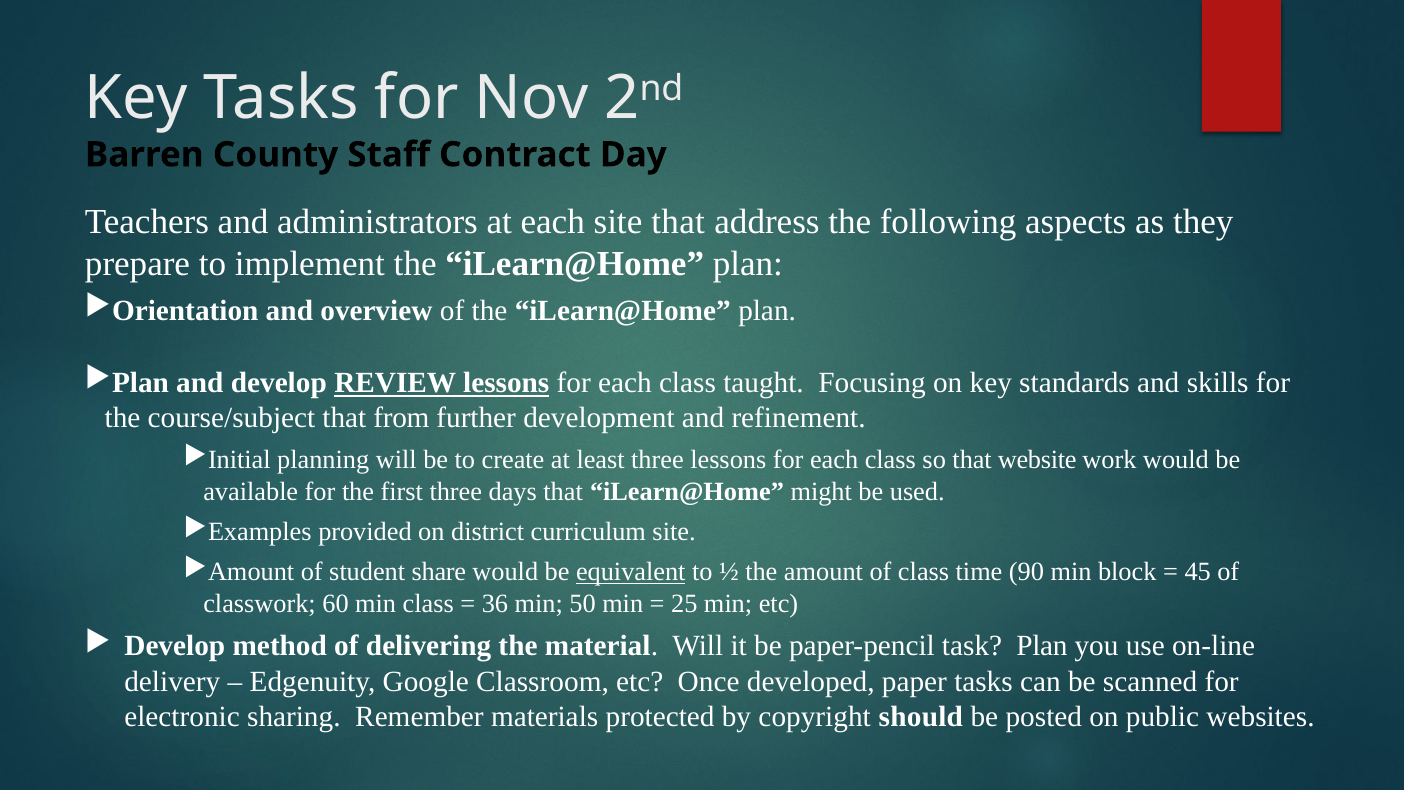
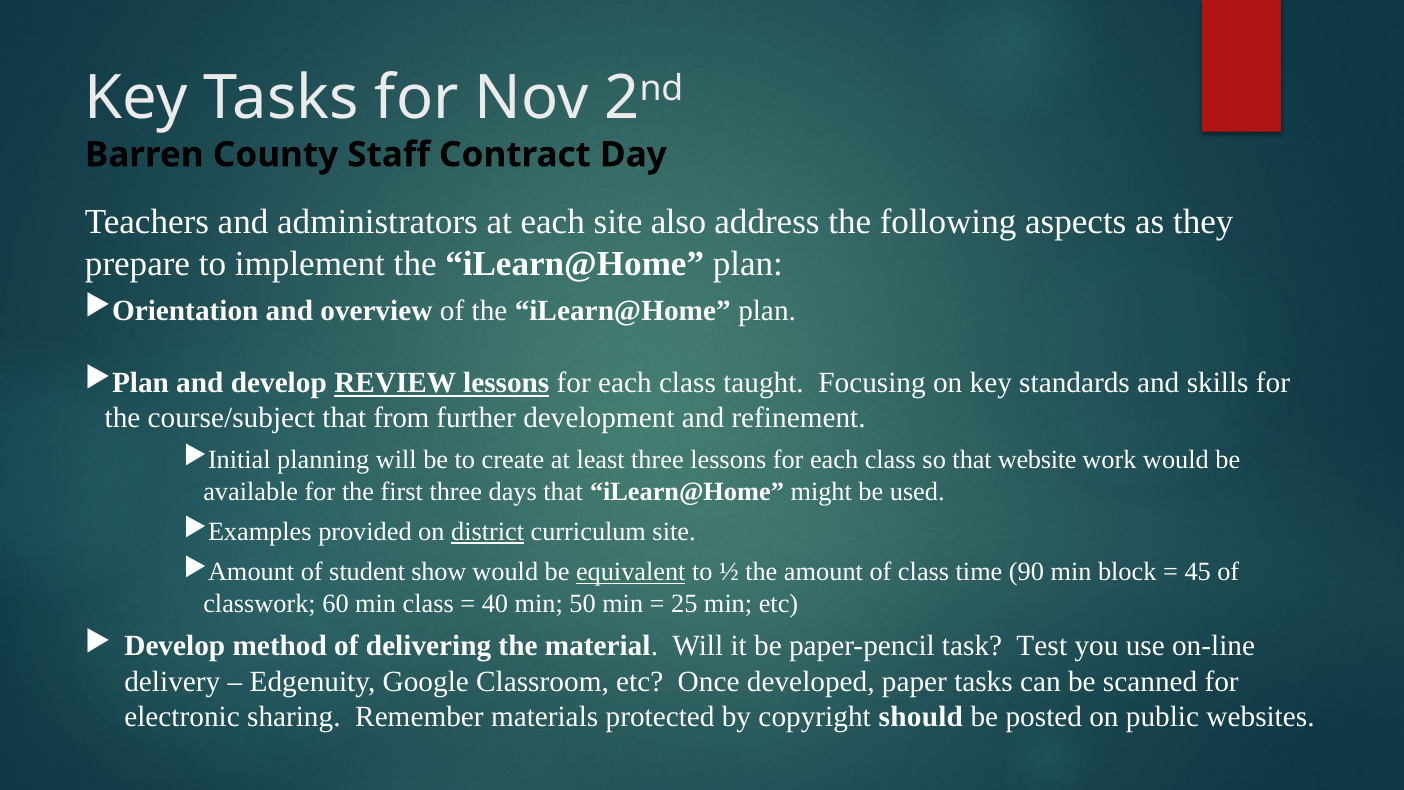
site that: that -> also
district underline: none -> present
share: share -> show
36: 36 -> 40
task Plan: Plan -> Test
